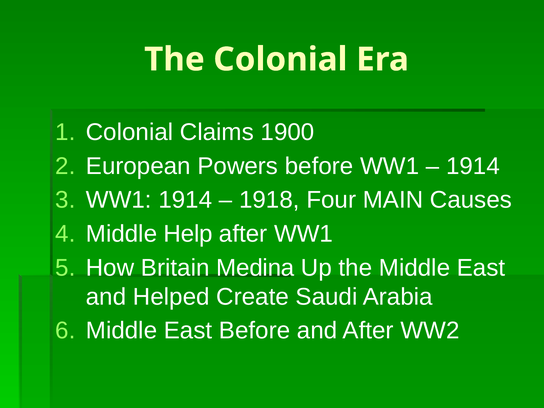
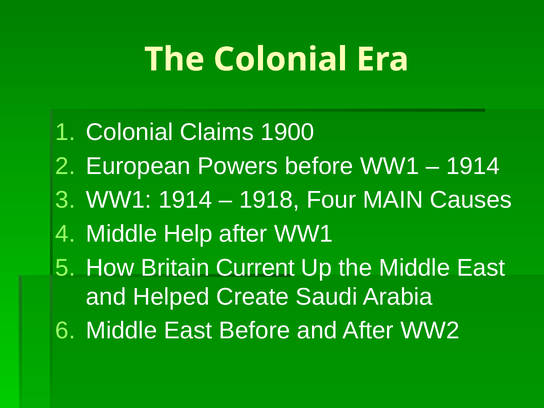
Medina: Medina -> Current
